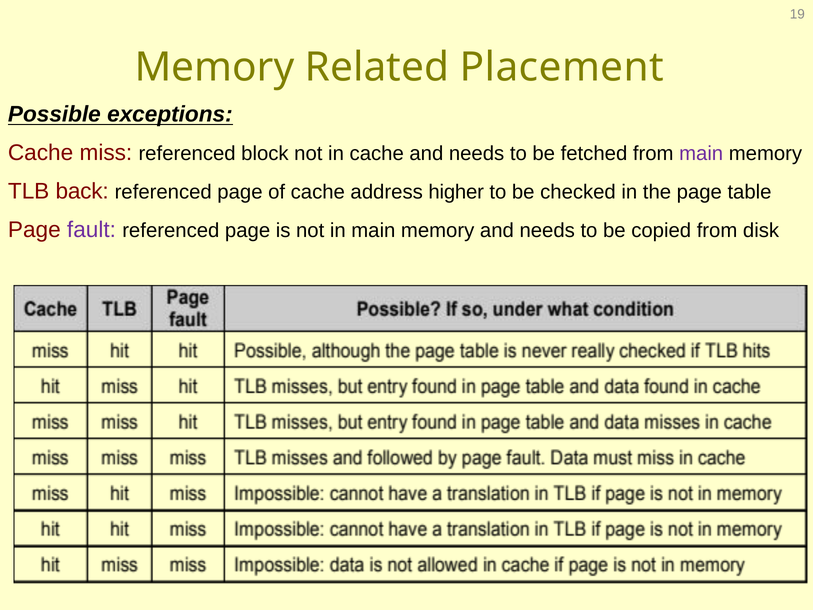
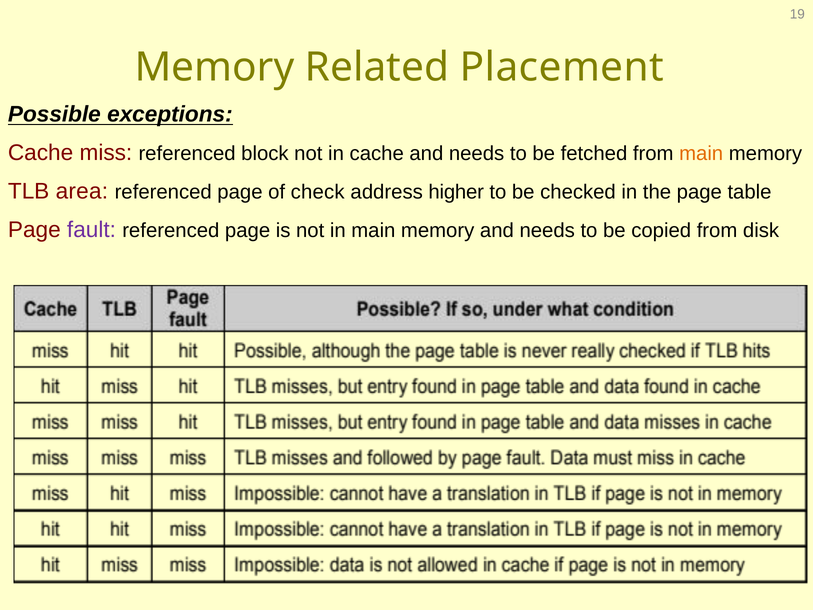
main at (701, 154) colour: purple -> orange
back: back -> area
of cache: cache -> check
